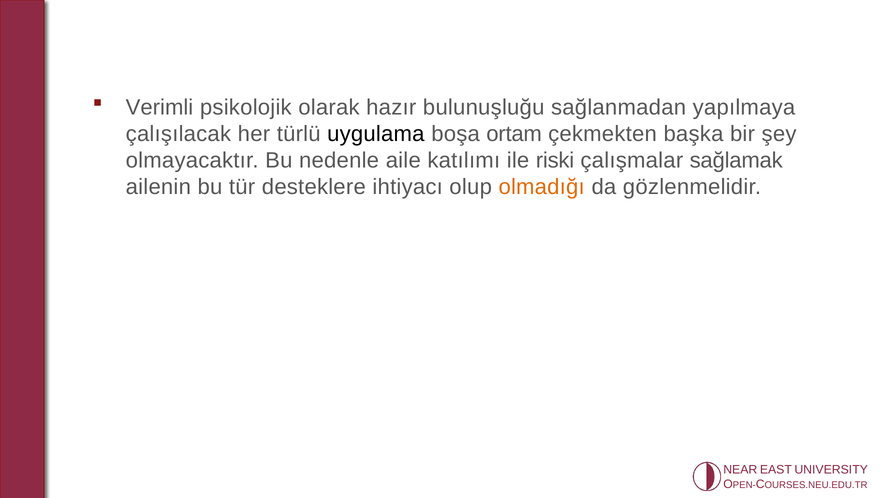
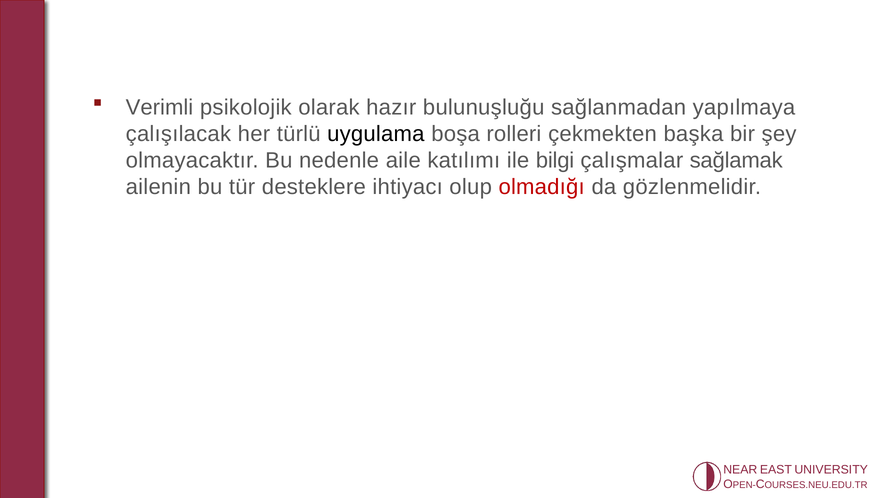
ortam: ortam -> rolleri
riski: riski -> bilgi
olmadığı colour: orange -> red
